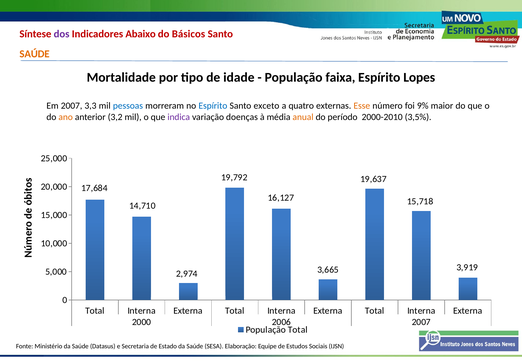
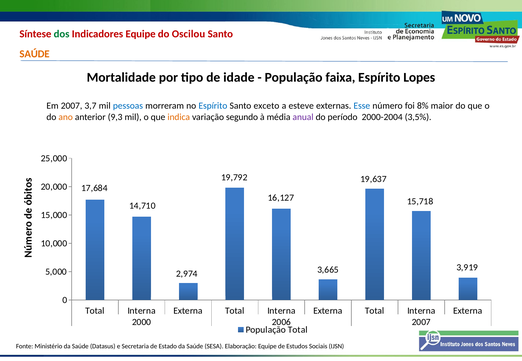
dos colour: purple -> green
Indicadores Abaixo: Abaixo -> Equipe
Básicos: Básicos -> Oscilou
3,3: 3,3 -> 3,7
quatro: quatro -> esteve
Esse colour: orange -> blue
9%: 9% -> 8%
3,2: 3,2 -> 9,3
indica colour: purple -> orange
doenças: doenças -> segundo
anual colour: orange -> purple
2000-2010: 2000-2010 -> 2000-2004
